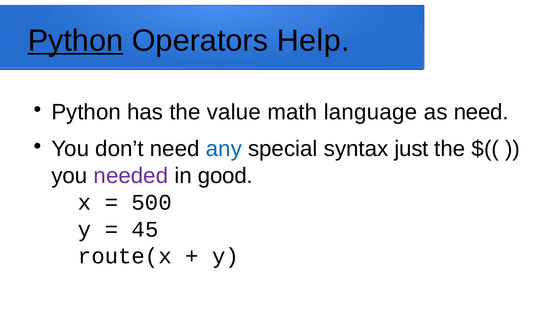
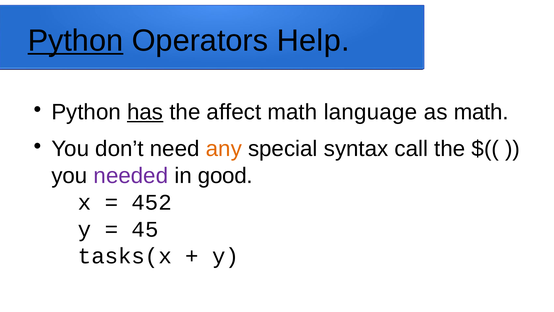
has underline: none -> present
value: value -> affect
as need: need -> math
any colour: blue -> orange
just: just -> call
500: 500 -> 452
route(x: route(x -> tasks(x
